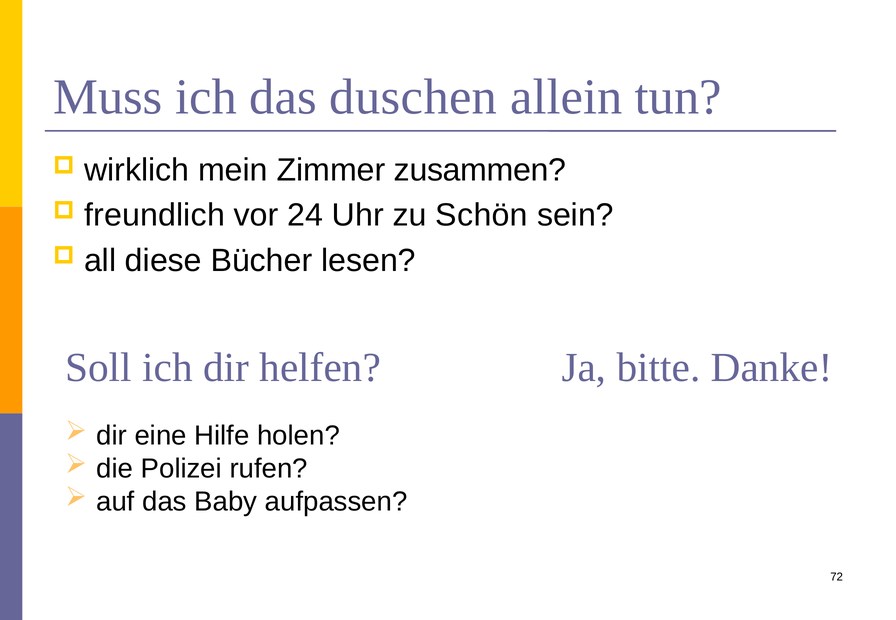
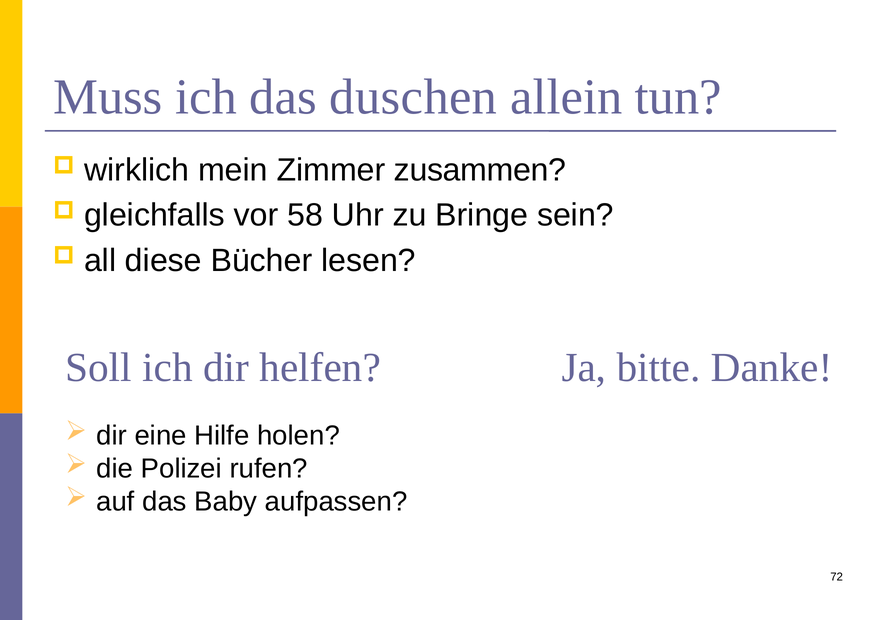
freundlich: freundlich -> gleichfalls
24: 24 -> 58
Schön: Schön -> Bringe
